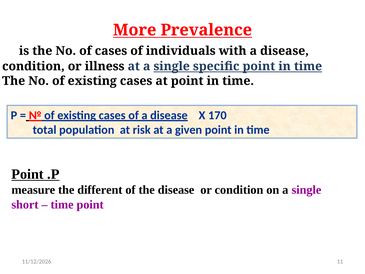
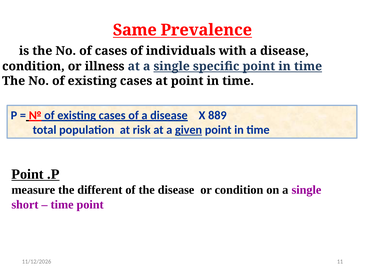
More: More -> Same
170: 170 -> 889
given underline: none -> present
